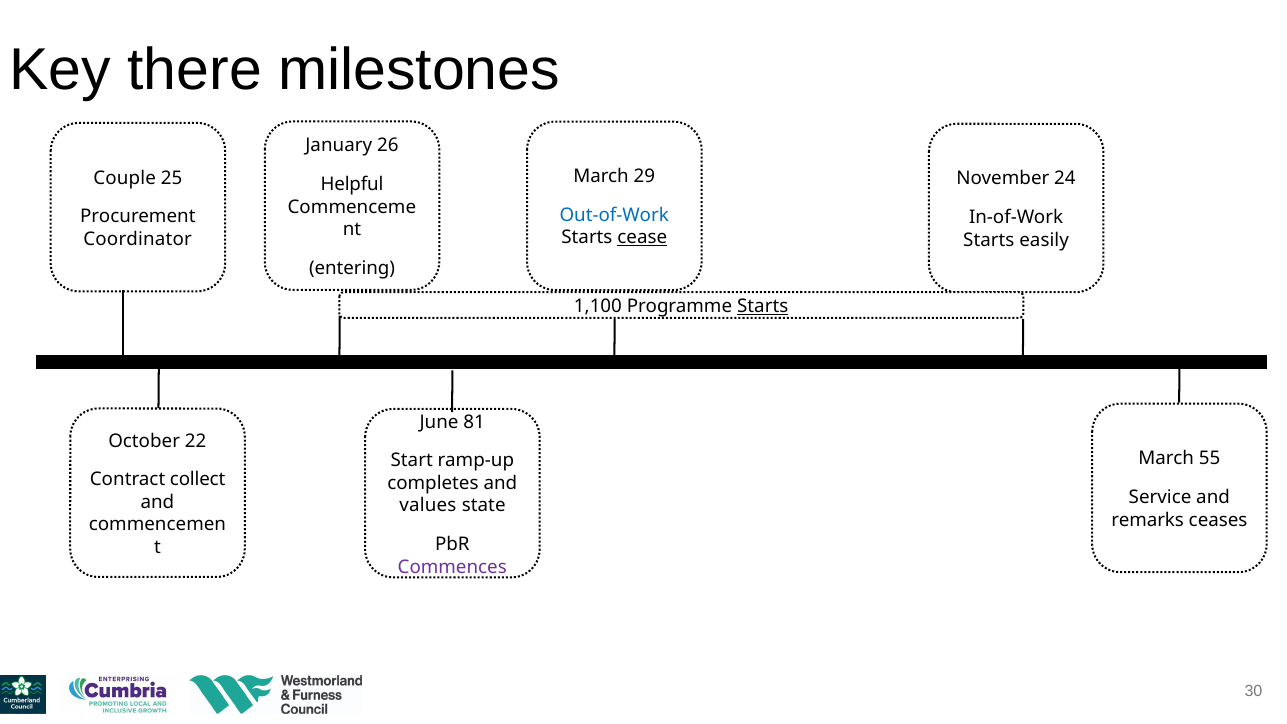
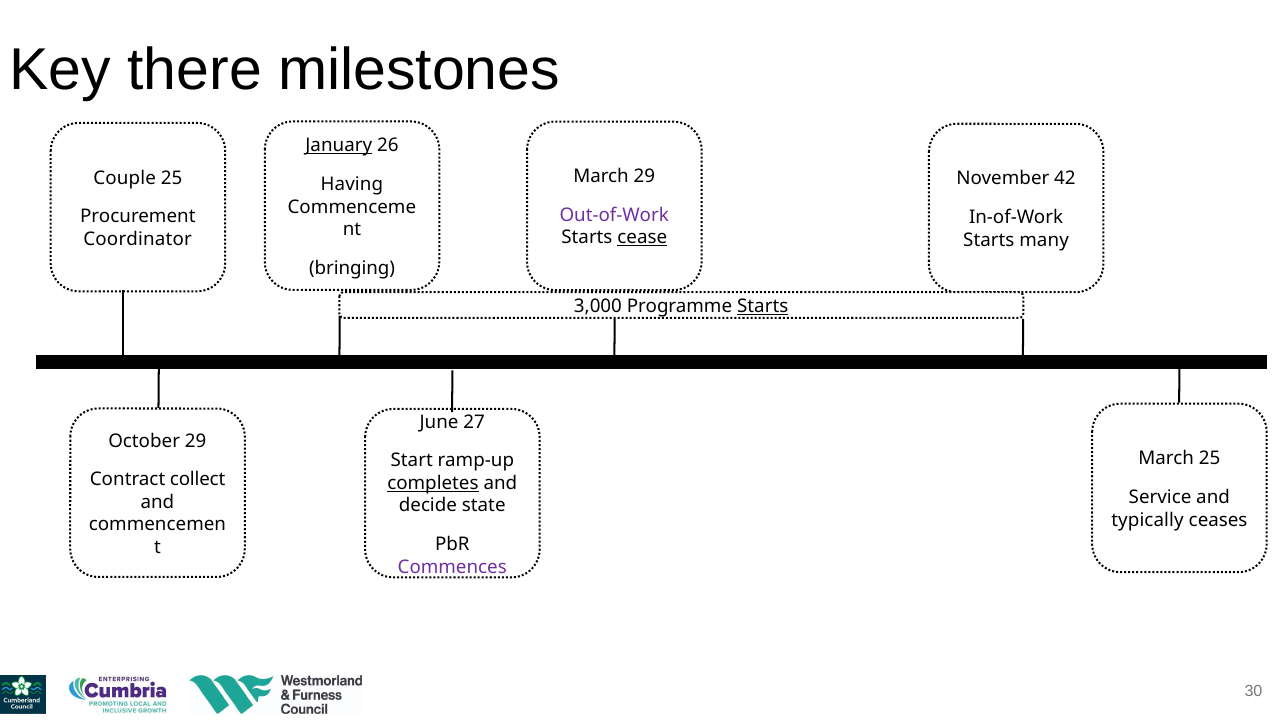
January underline: none -> present
24: 24 -> 42
Helpful: Helpful -> Having
Out-of-Work colour: blue -> purple
easily: easily -> many
entering: entering -> bringing
1,100: 1,100 -> 3,000
81: 81 -> 27
October 22: 22 -> 29
March 55: 55 -> 25
completes underline: none -> present
values: values -> decide
remarks: remarks -> typically
